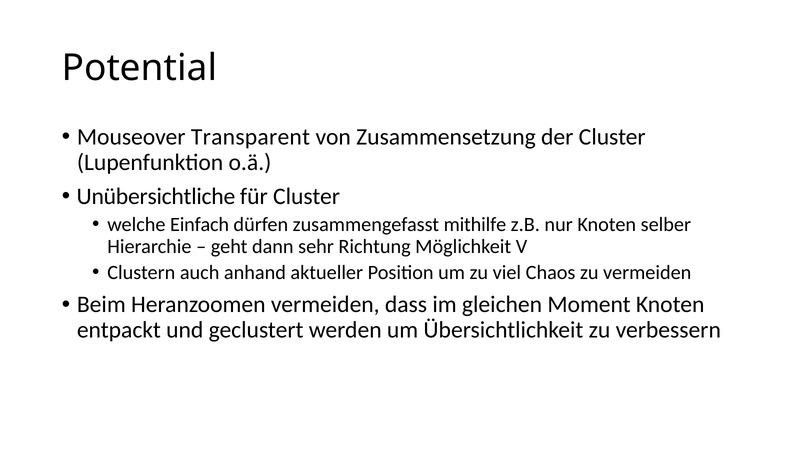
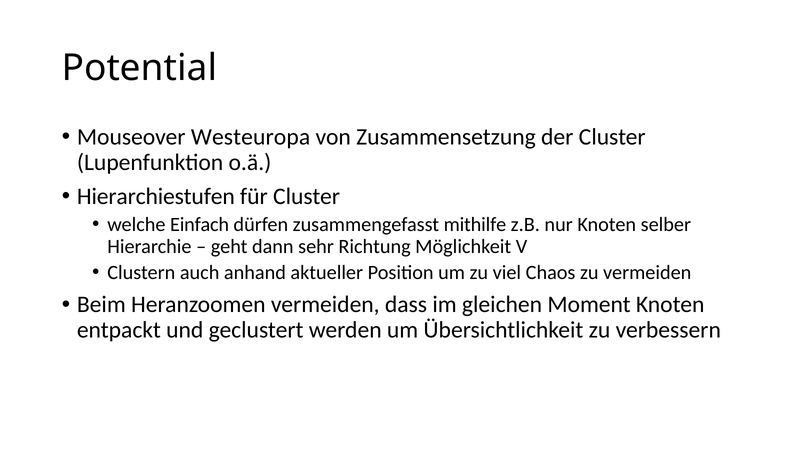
Transparent: Transparent -> Westeuropa
Unübersichtliche: Unübersichtliche -> Hierarchiestufen
